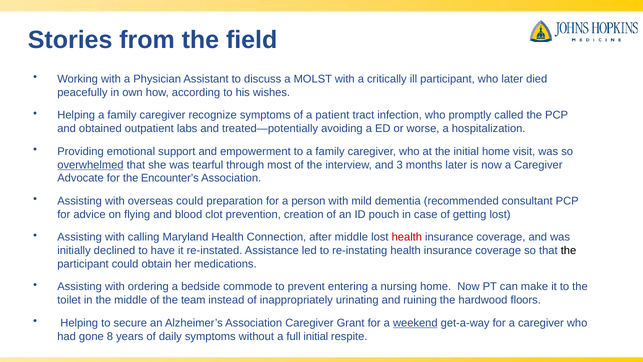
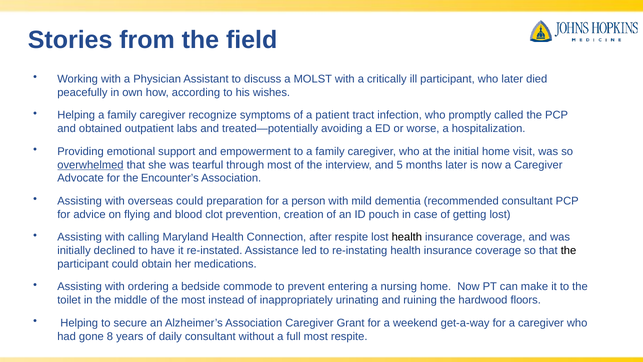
3: 3 -> 5
after middle: middle -> respite
health at (407, 237) colour: red -> black
the team: team -> most
weekend underline: present -> none
daily symptoms: symptoms -> consultant
full initial: initial -> most
